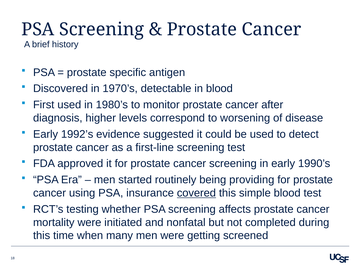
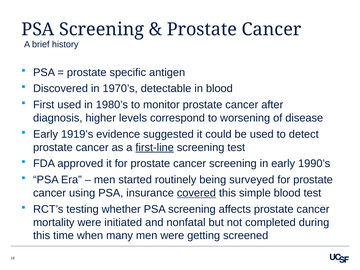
1992’s: 1992’s -> 1919’s
first-line underline: none -> present
providing: providing -> surveyed
